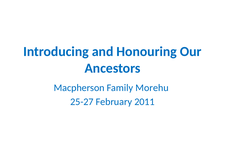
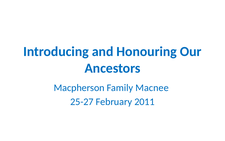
Morehu: Morehu -> Macnee
